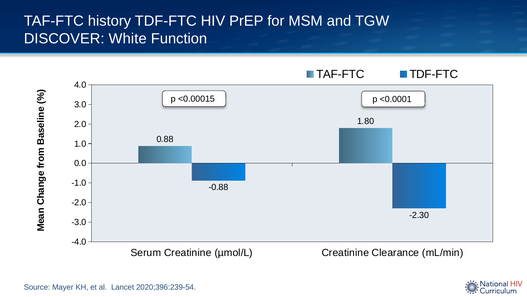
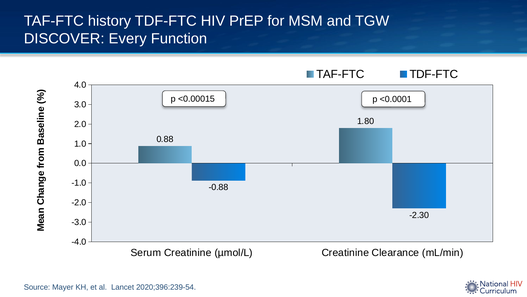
White: White -> Every
